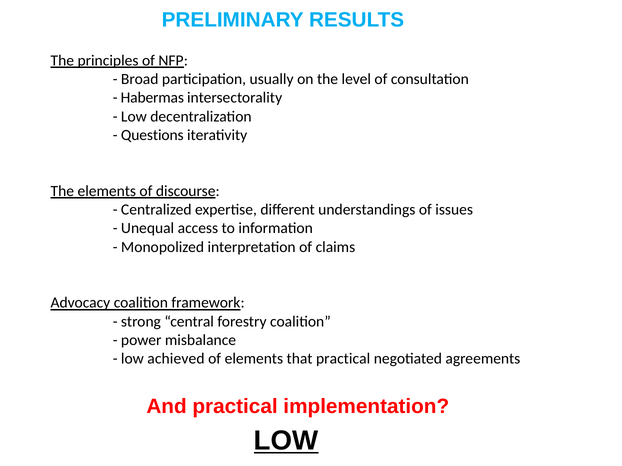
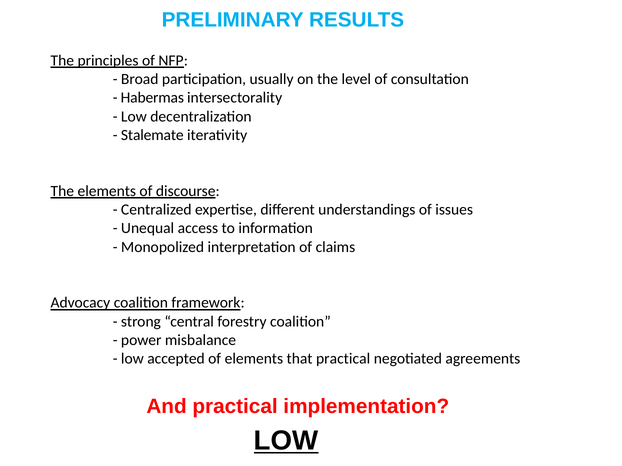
Questions: Questions -> Stalemate
achieved: achieved -> accepted
